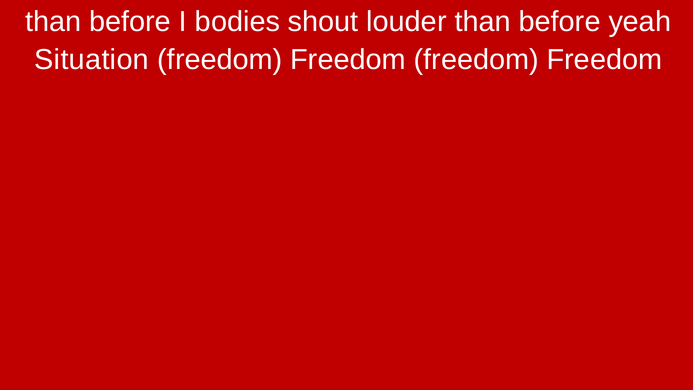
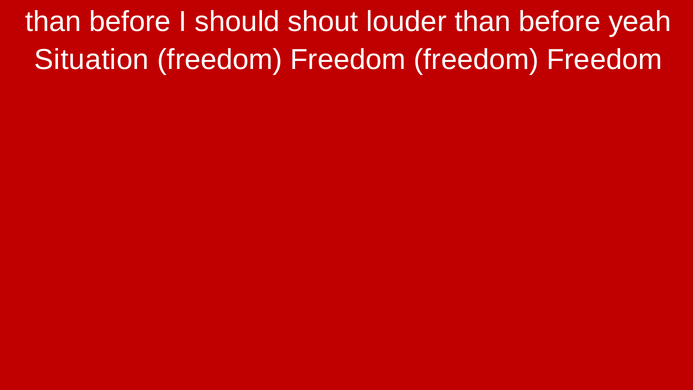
bodies: bodies -> should
